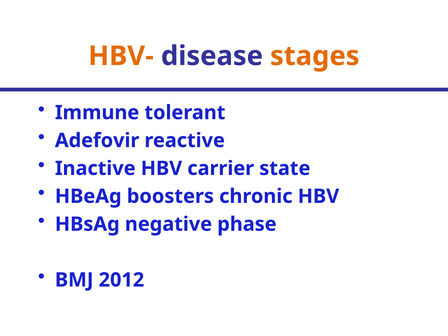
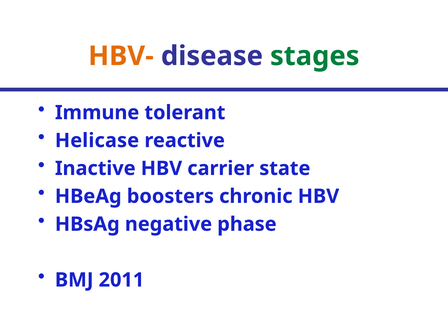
stages colour: orange -> green
Adefovir: Adefovir -> Helicase
2012: 2012 -> 2011
